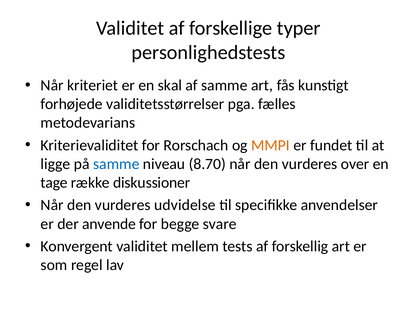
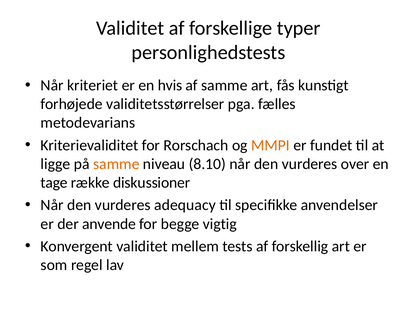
skal: skal -> hvis
samme at (116, 164) colour: blue -> orange
8.70: 8.70 -> 8.10
udvidelse: udvidelse -> adequacy
svare: svare -> vigtig
